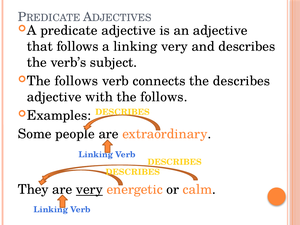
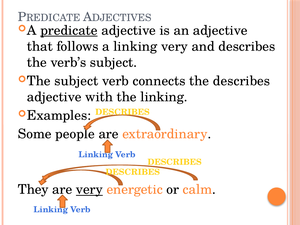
predicate underline: none -> present
follows at (76, 81): follows -> subject
the follows: follows -> linking
